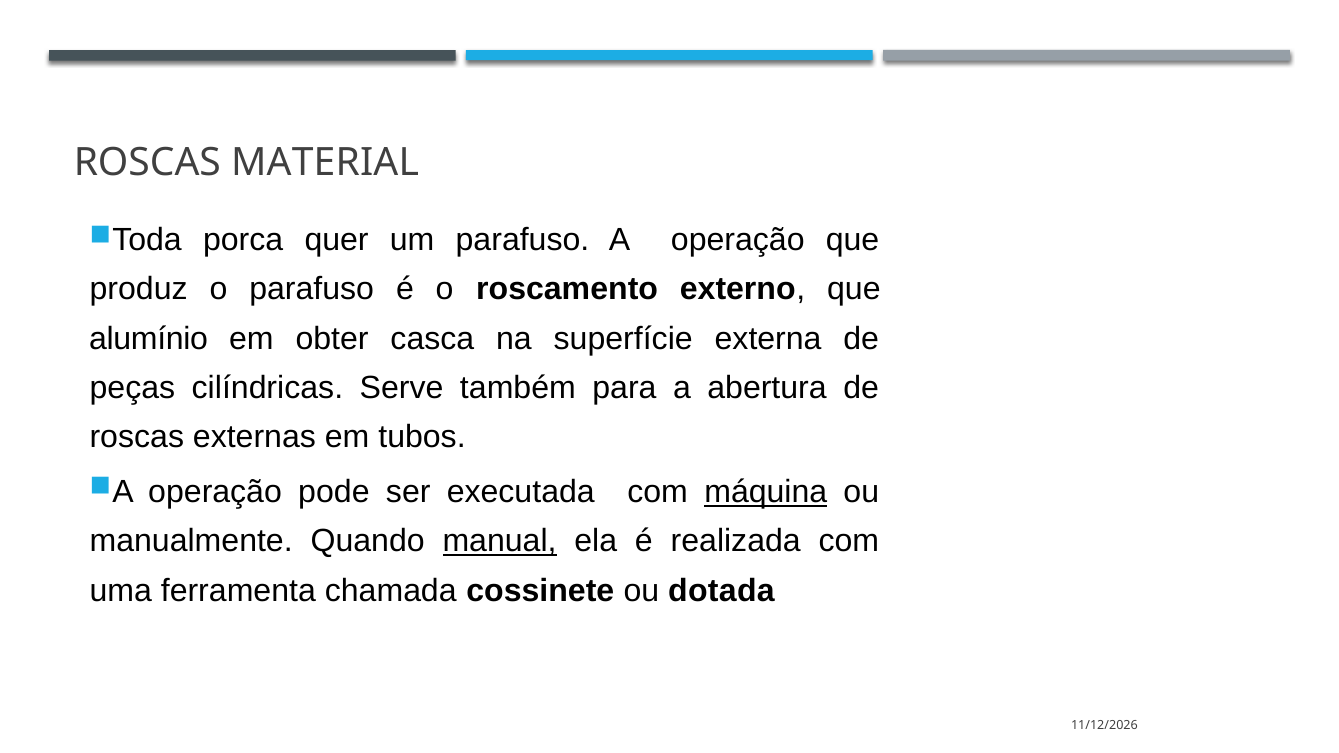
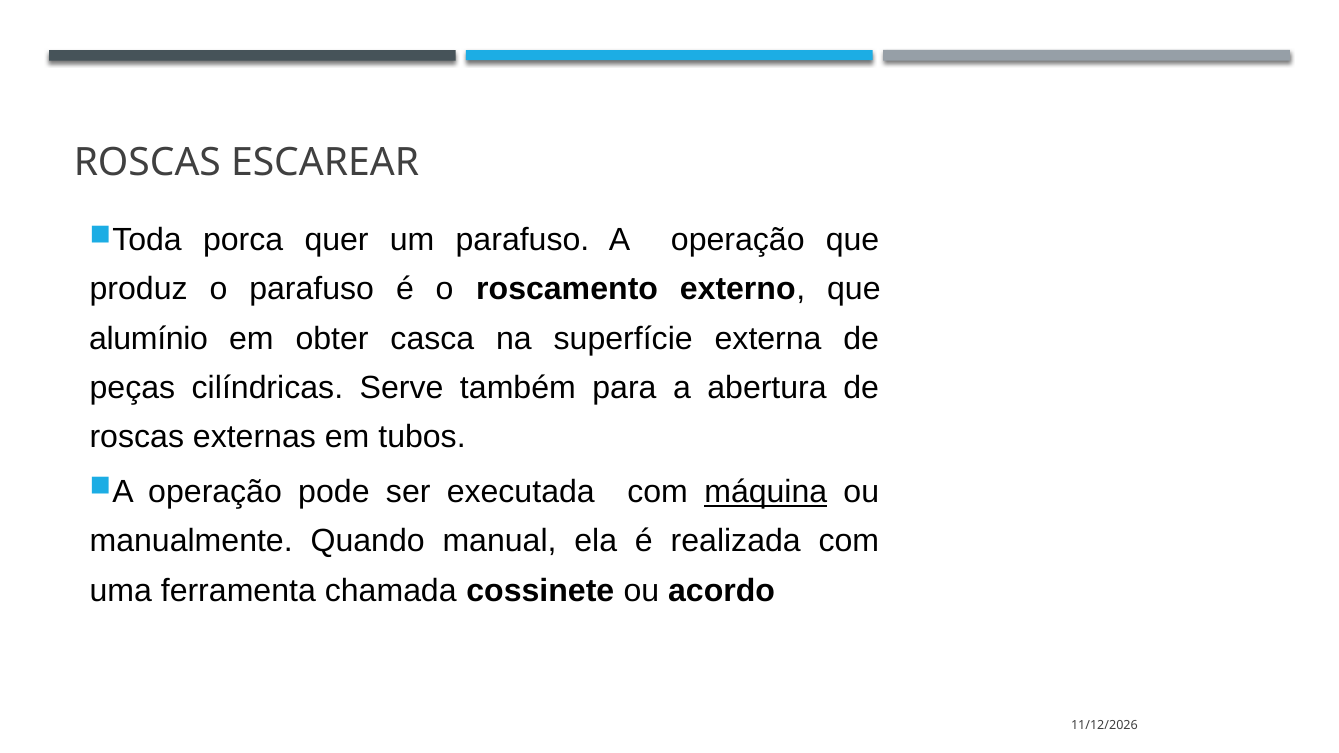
MATERIAL: MATERIAL -> ESCAREAR
manual underline: present -> none
dotada: dotada -> acordo
